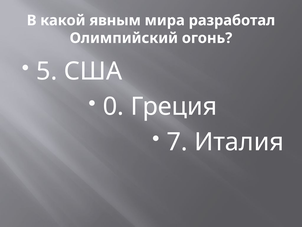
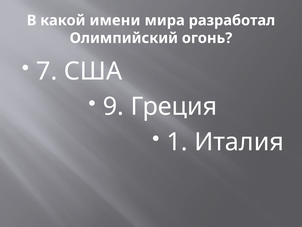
явным: явным -> имени
5: 5 -> 7
0: 0 -> 9
7: 7 -> 1
